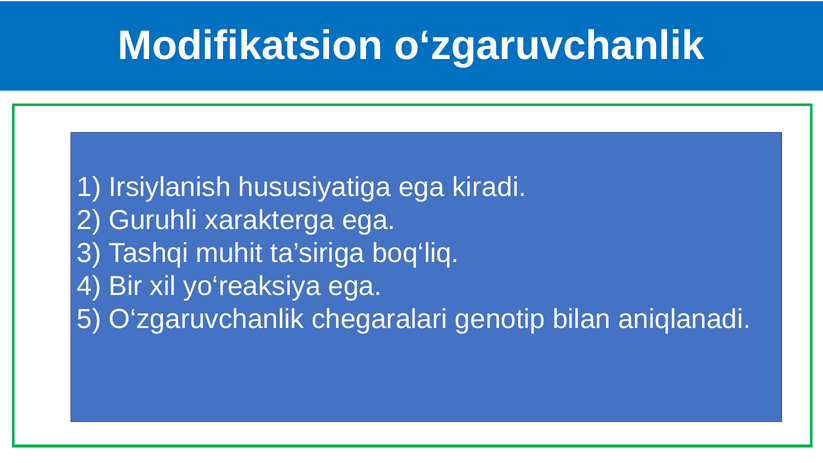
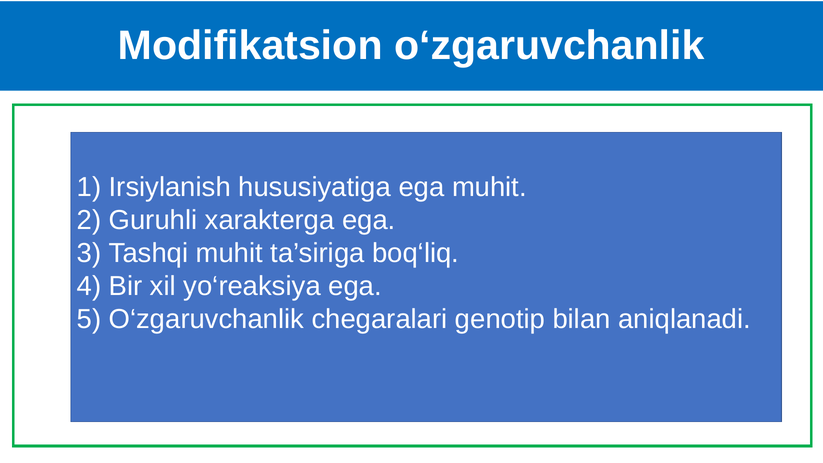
ega kiradi: kiradi -> muhit
